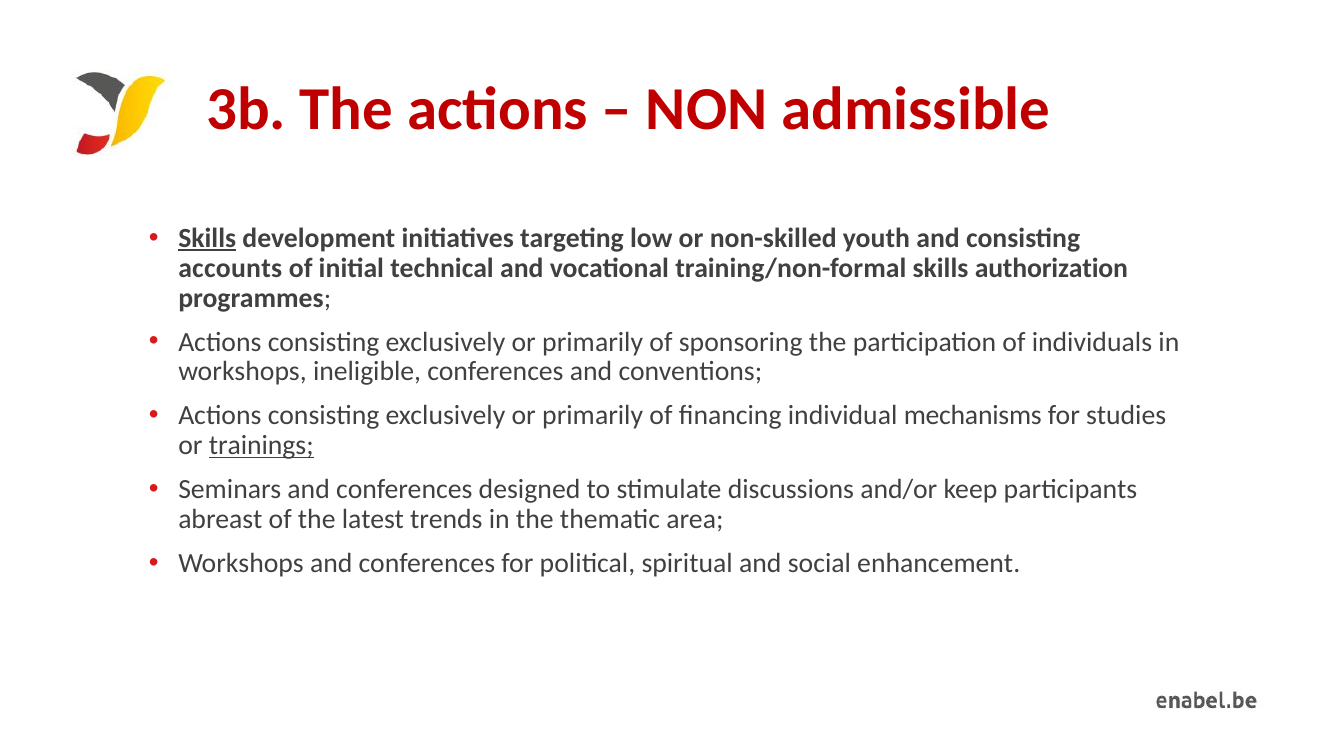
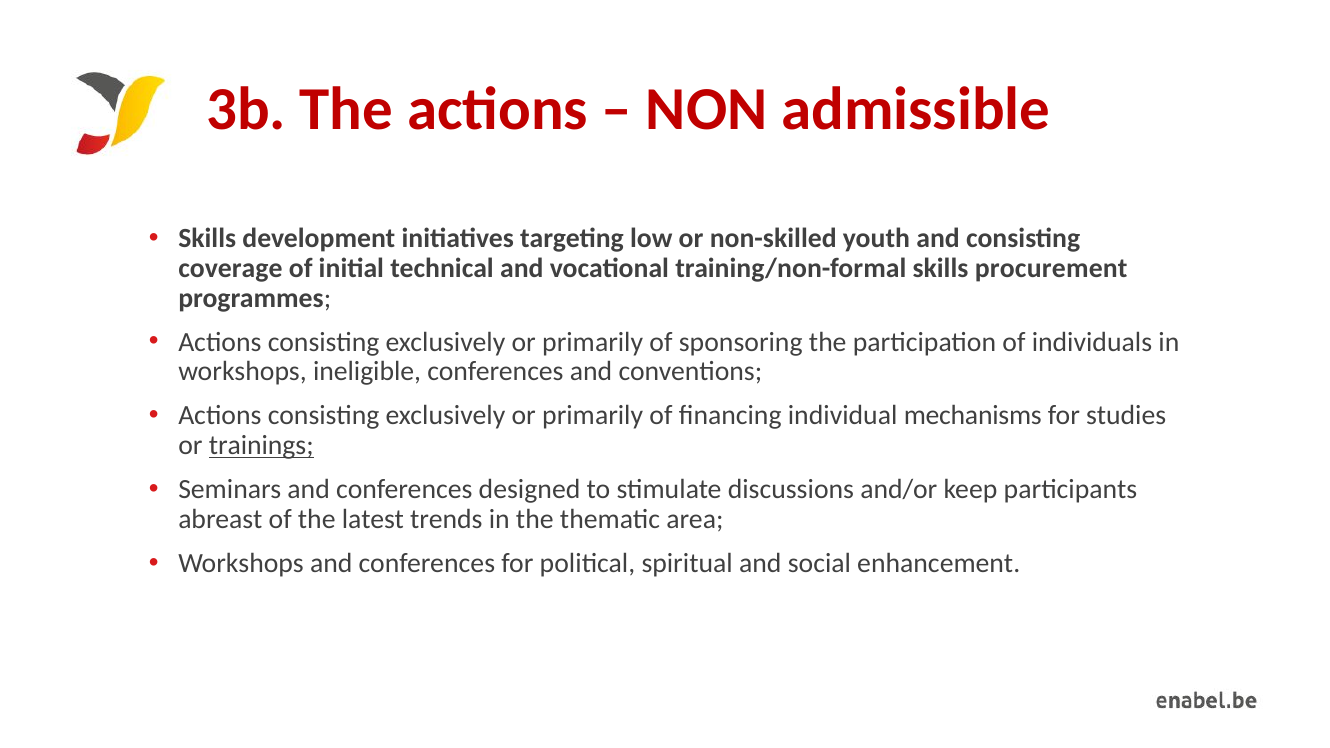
Skills at (207, 238) underline: present -> none
accounts: accounts -> coverage
authorization: authorization -> procurement
